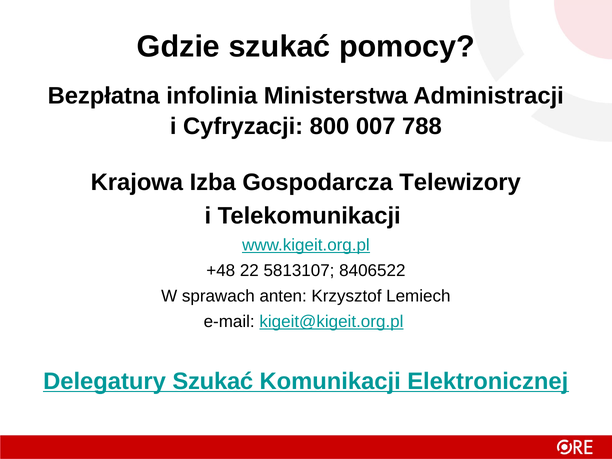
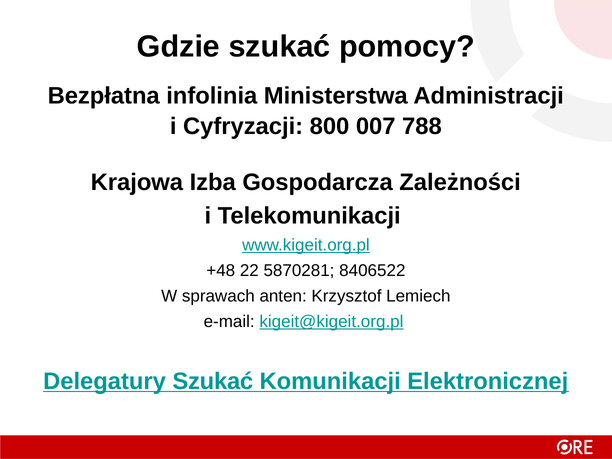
Telewizory: Telewizory -> Zależności
5813107: 5813107 -> 5870281
